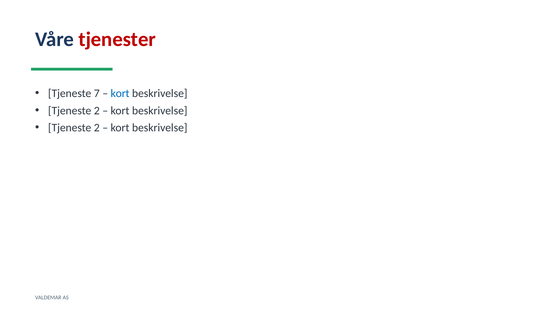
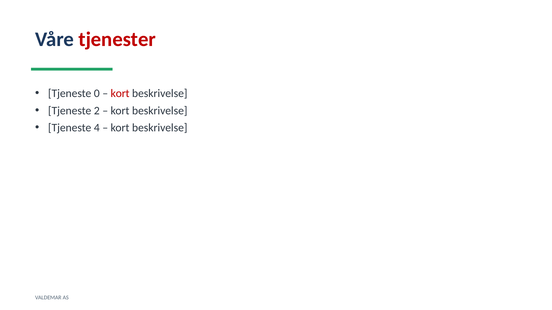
7: 7 -> 0
kort at (120, 93) colour: blue -> red
2 at (97, 128): 2 -> 4
